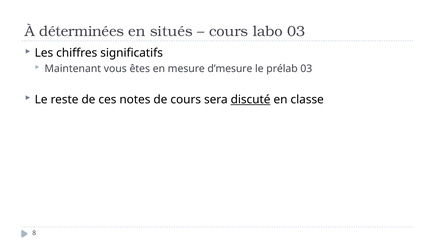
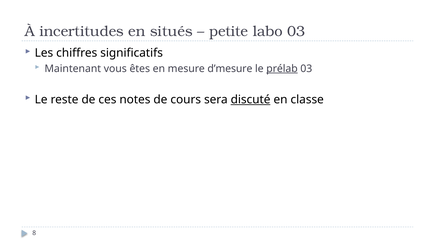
déterminées: déterminées -> incertitudes
cours at (229, 31): cours -> petite
prélab underline: none -> present
